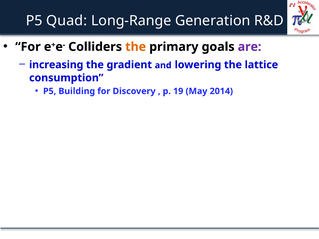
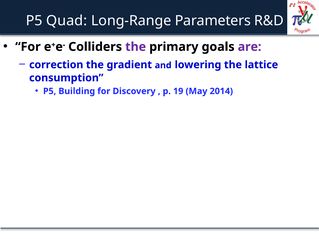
Generation: Generation -> Parameters
the at (136, 47) colour: orange -> purple
increasing: increasing -> correction
